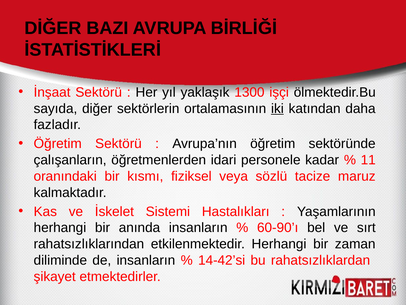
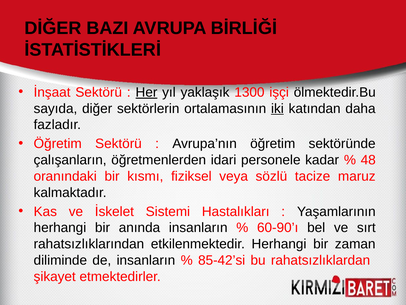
Her underline: none -> present
11: 11 -> 48
14-42’si: 14-42’si -> 85-42’si
